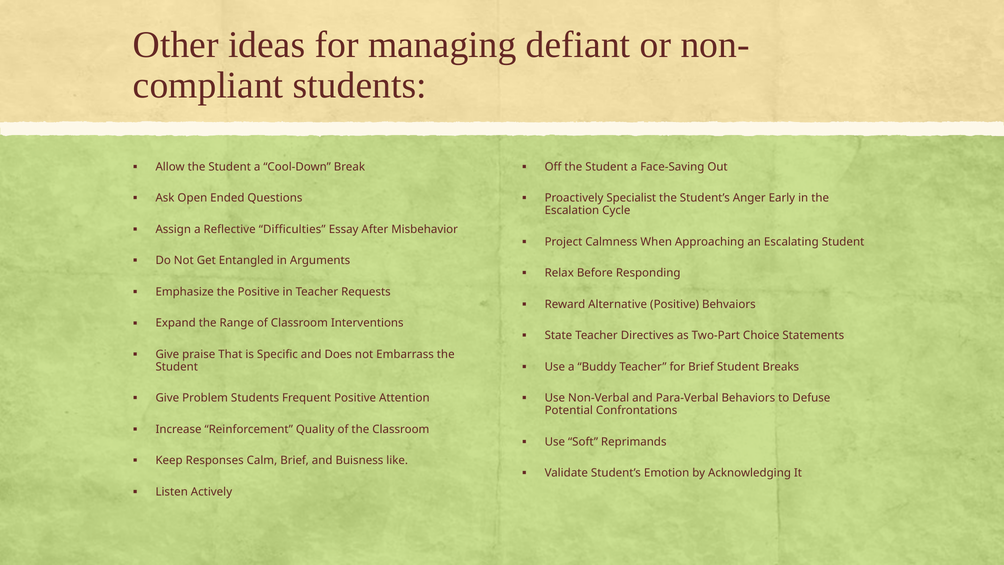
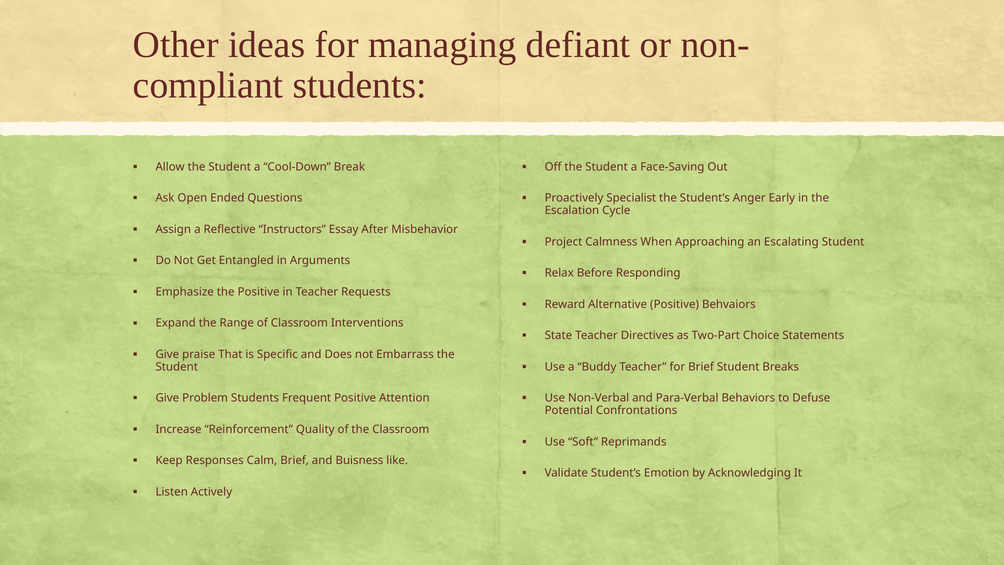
Difficulties: Difficulties -> Instructors
